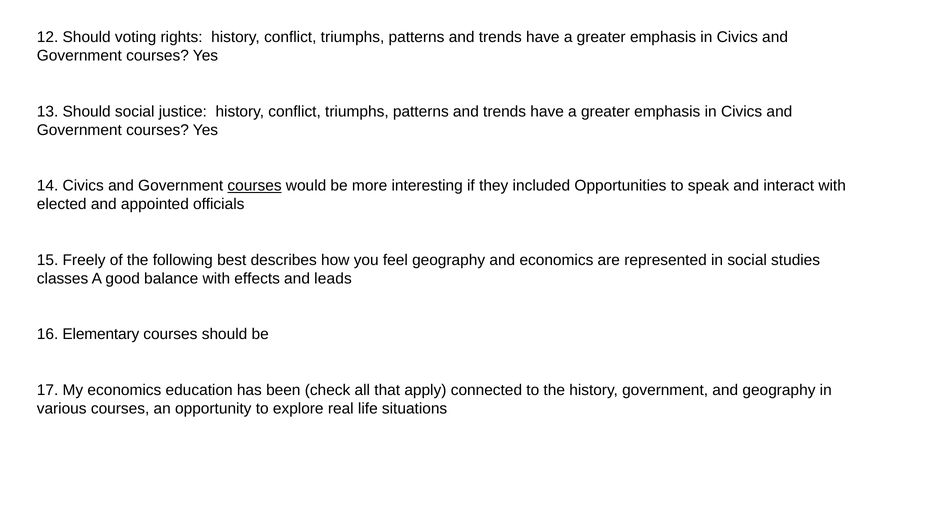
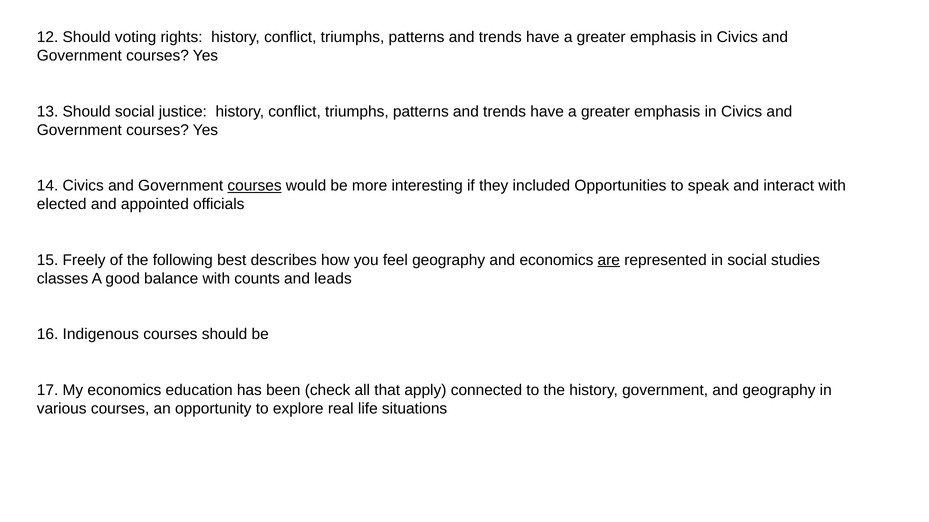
are underline: none -> present
effects: effects -> counts
Elementary: Elementary -> Indigenous
